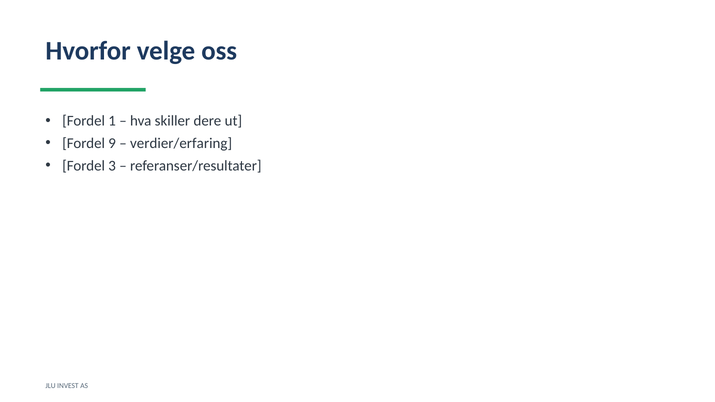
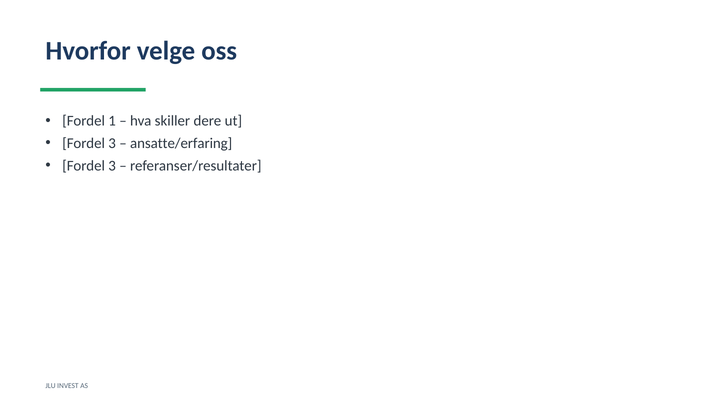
9 at (112, 143): 9 -> 3
verdier/erfaring: verdier/erfaring -> ansatte/erfaring
